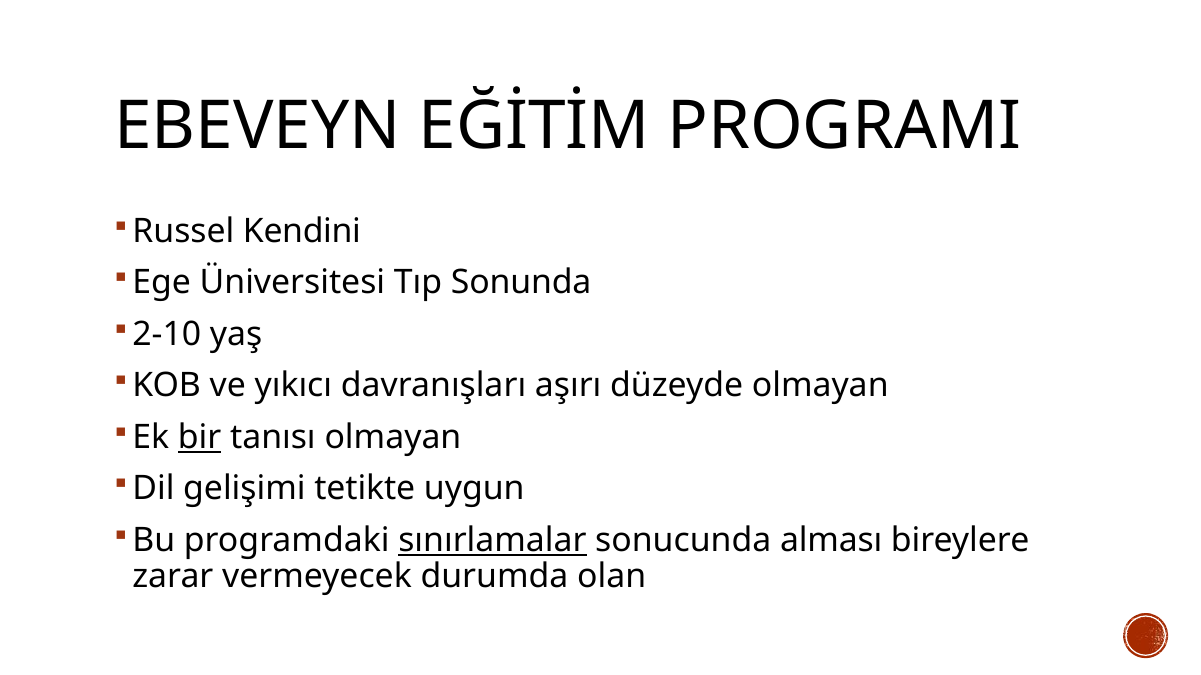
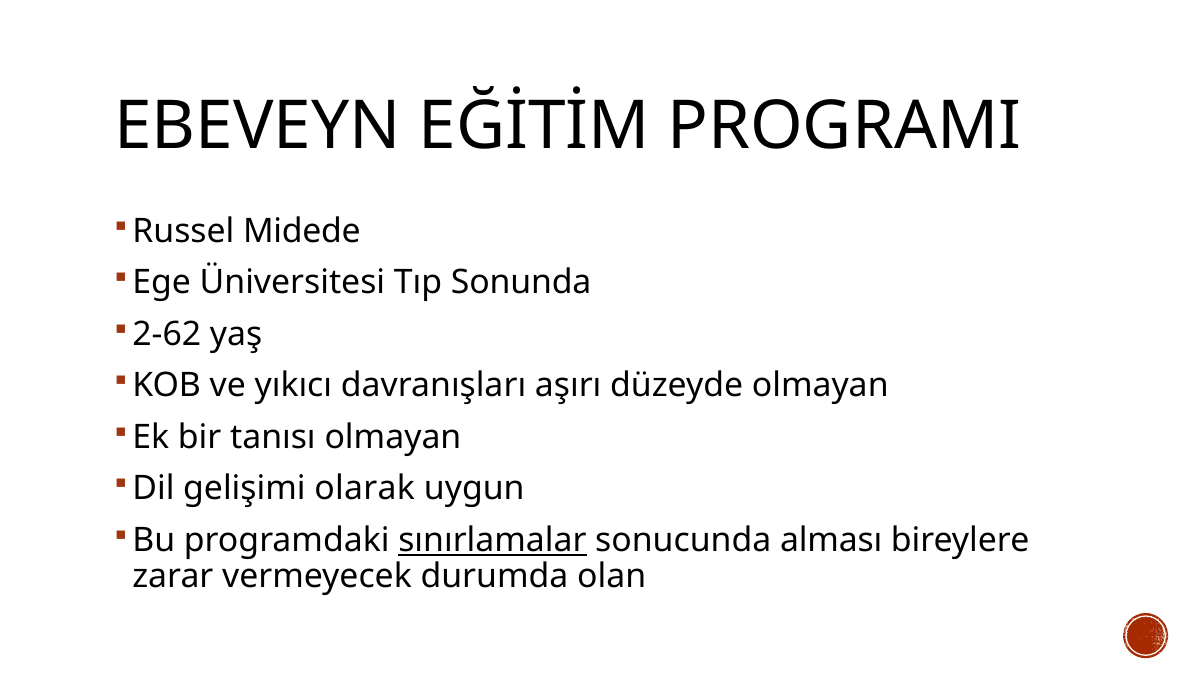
Kendini: Kendini -> Midede
2-10: 2-10 -> 2-62
bir underline: present -> none
tetikte: tetikte -> olarak
